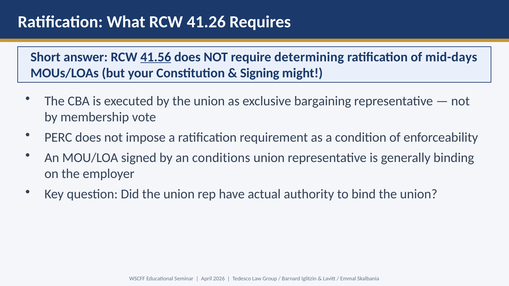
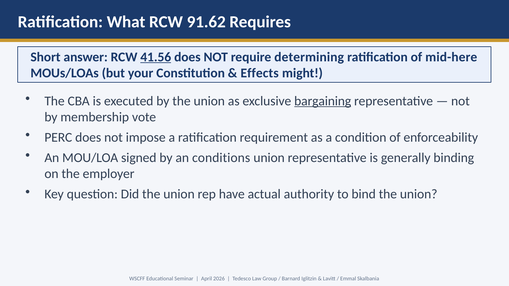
41.26: 41.26 -> 91.62
mid-days: mid-days -> mid-here
Signing: Signing -> Effects
bargaining underline: none -> present
